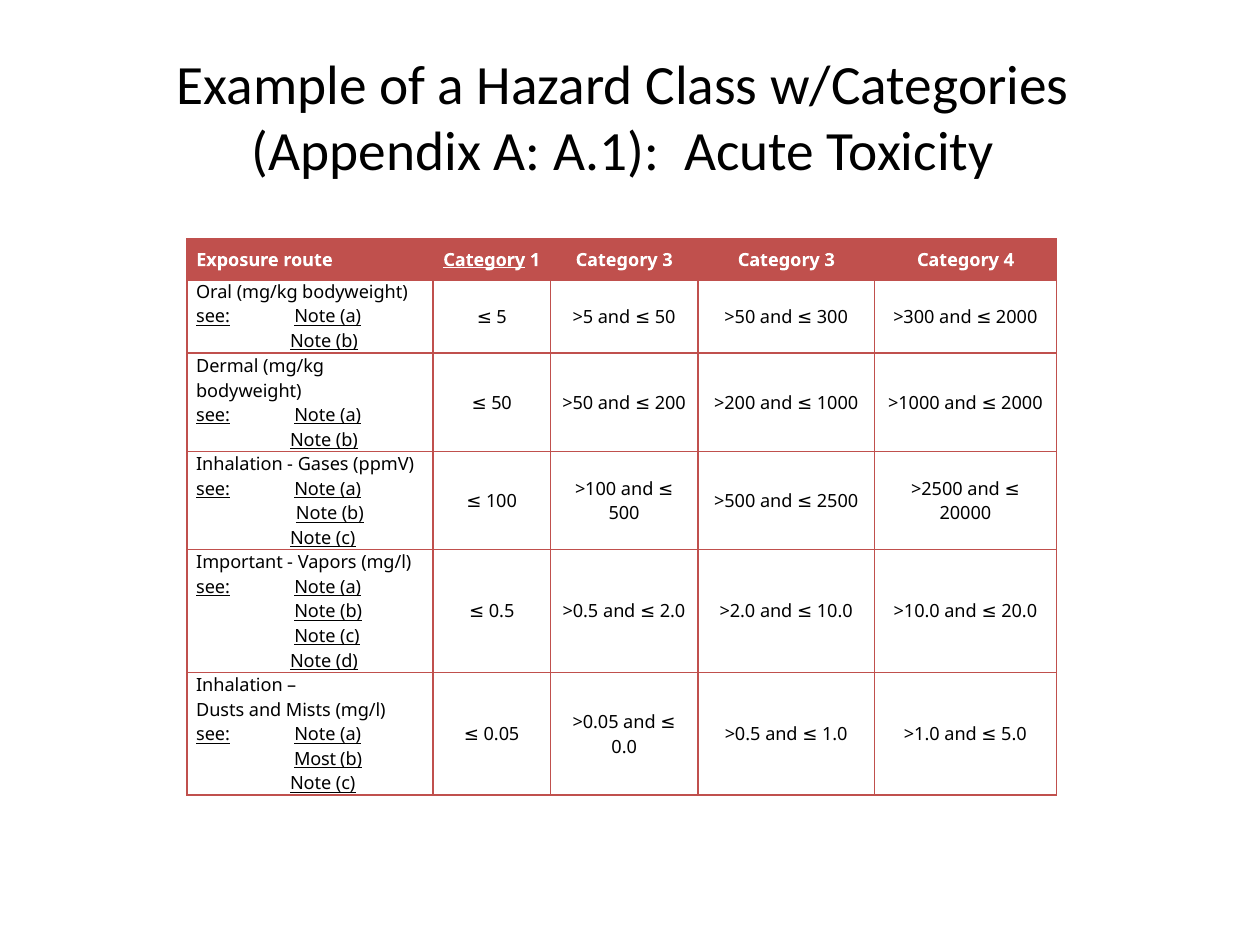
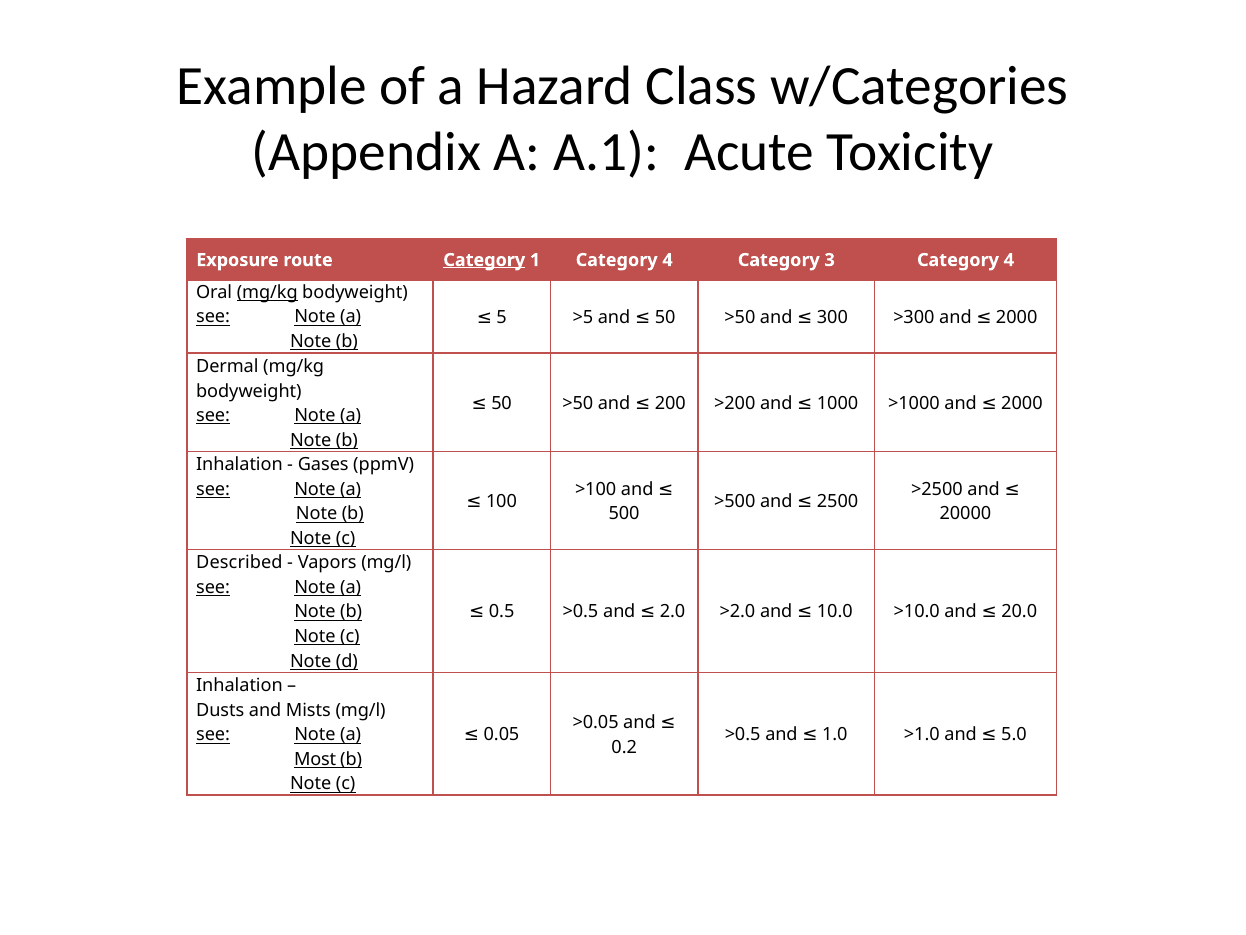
1 Category 3: 3 -> 4
mg/kg at (267, 292) underline: none -> present
Important: Important -> Described
0.0: 0.0 -> 0.2
